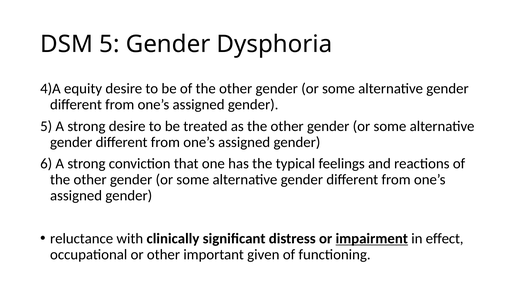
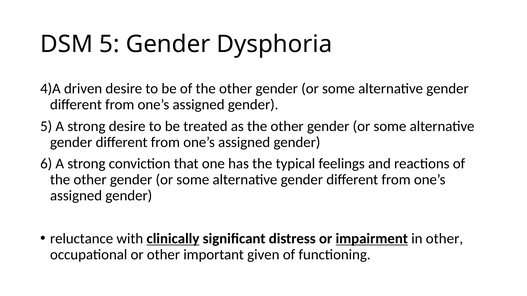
equity: equity -> driven
clinically underline: none -> present
in effect: effect -> other
